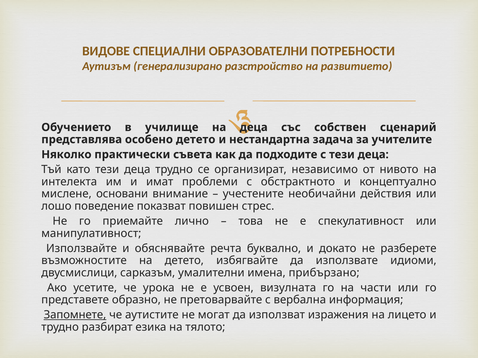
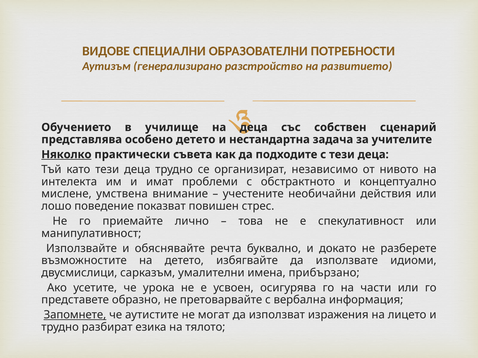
Няколко underline: none -> present
основани: основани -> умствена
визулната: визулната -> осигурява
